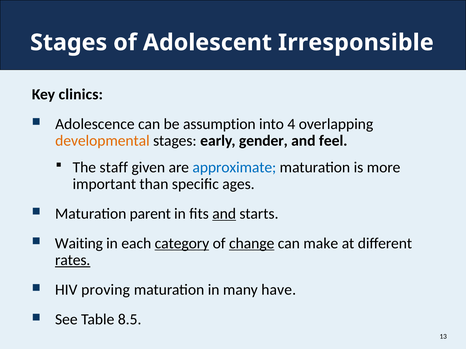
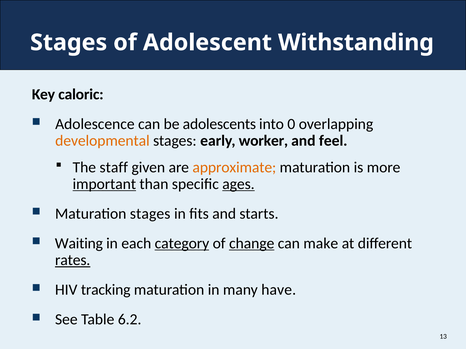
Irresponsible: Irresponsible -> Withstanding
clinics: clinics -> caloric
assumption: assumption -> adolescents
4: 4 -> 0
gender: gender -> worker
approximate colour: blue -> orange
important underline: none -> present
ages underline: none -> present
Maturation parent: parent -> stages
and at (224, 214) underline: present -> none
proving: proving -> tracking
8.5: 8.5 -> 6.2
